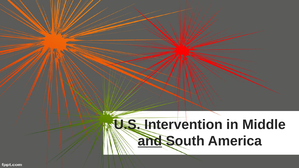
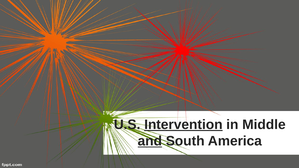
Intervention underline: none -> present
